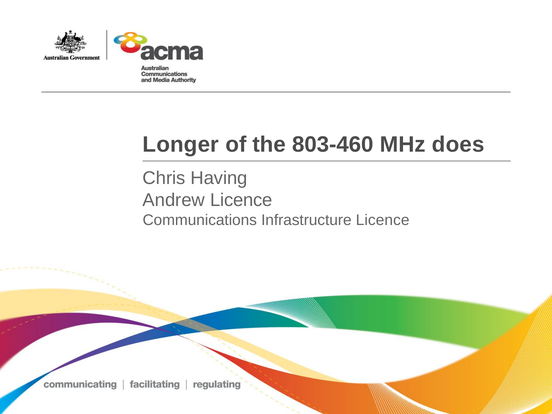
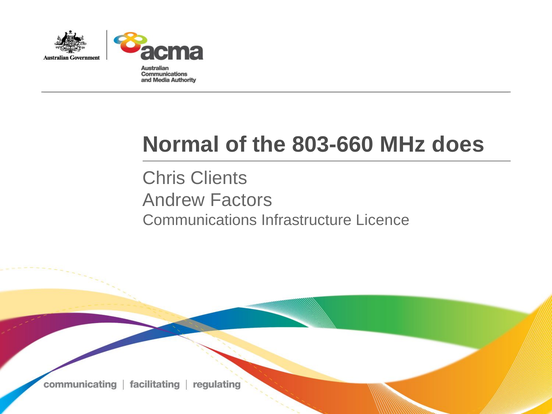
Longer: Longer -> Normal
803-460: 803-460 -> 803-660
Having: Having -> Clients
Andrew Licence: Licence -> Factors
